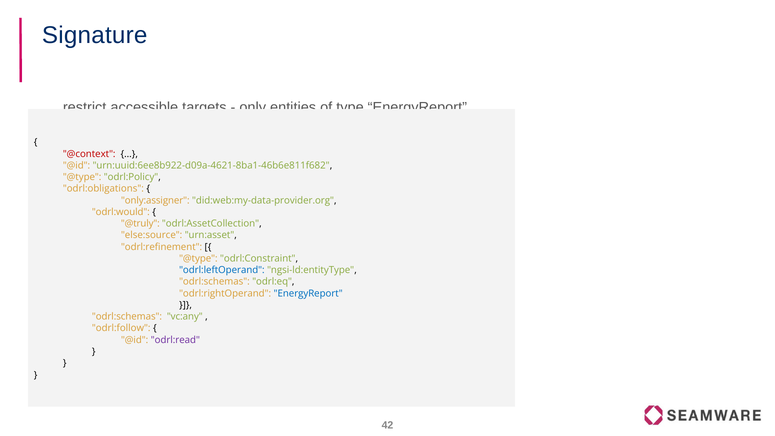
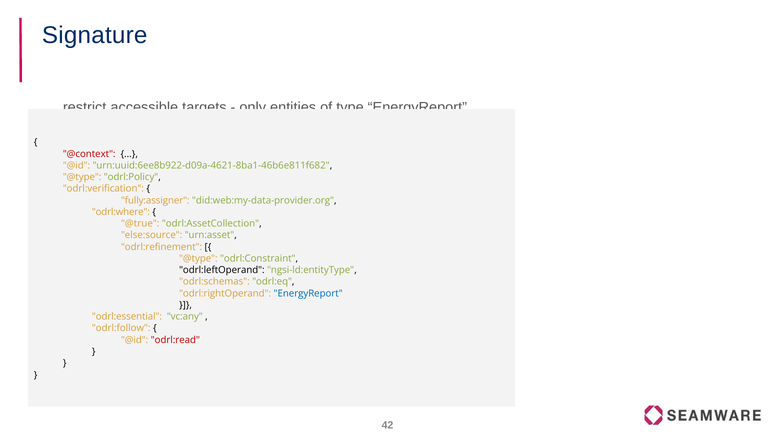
odrl:obligations: odrl:obligations -> odrl:verification
only:assigner: only:assigner -> fully:assigner
odrl:would: odrl:would -> odrl:where
@truly: @truly -> @true
odrl:leftOperand colour: blue -> black
odrl:schemas at (127, 317): odrl:schemas -> odrl:essential
odrl:read colour: purple -> red
